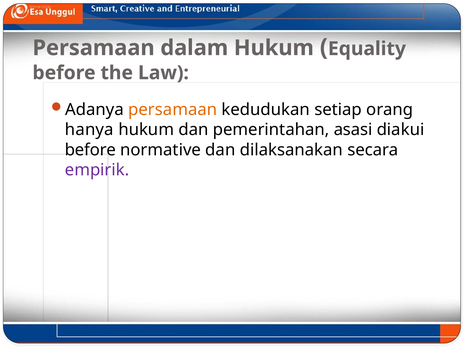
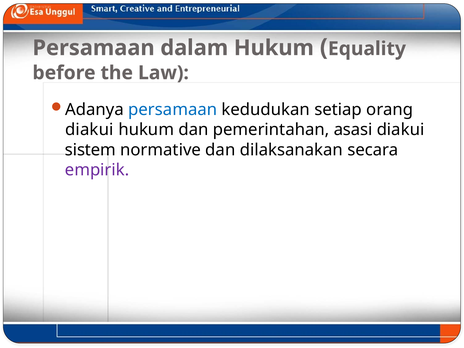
persamaan at (173, 110) colour: orange -> blue
hanya at (89, 130): hanya -> diakui
before at (90, 150): before -> sistem
